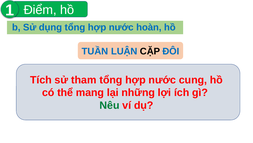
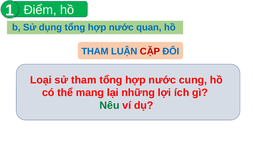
hoàn: hoàn -> quan
TUẦN at (95, 51): TUẦN -> THAM
CẶP colour: black -> red
Tích: Tích -> Loại
